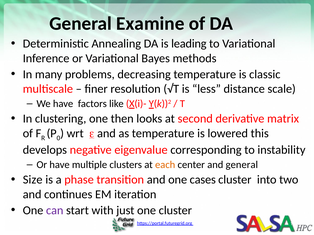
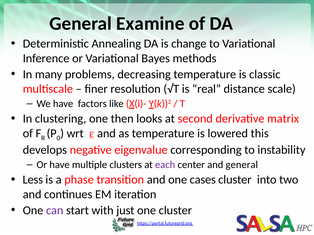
leading: leading -> change
less: less -> real
each colour: orange -> purple
Size: Size -> Less
